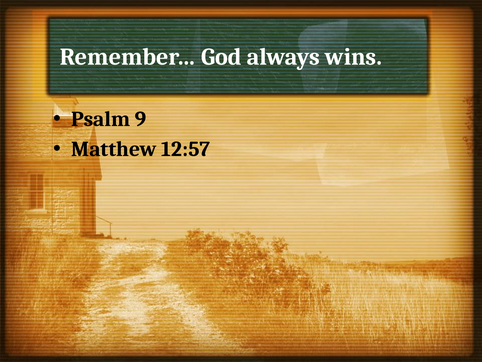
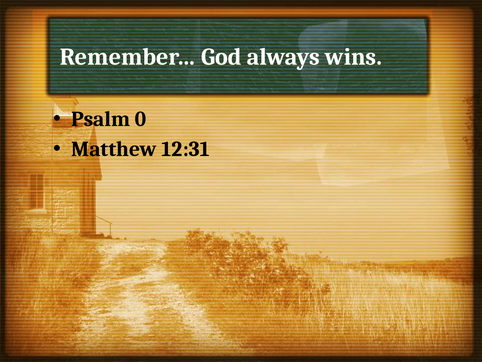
9: 9 -> 0
12:57: 12:57 -> 12:31
